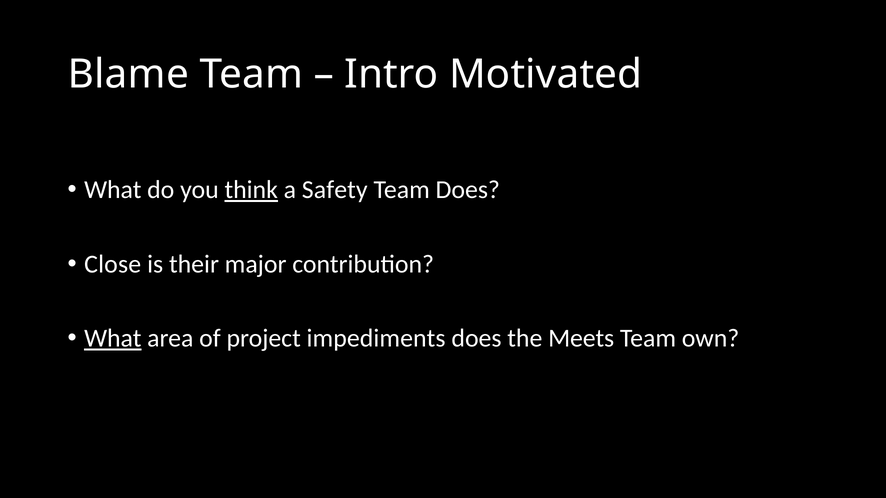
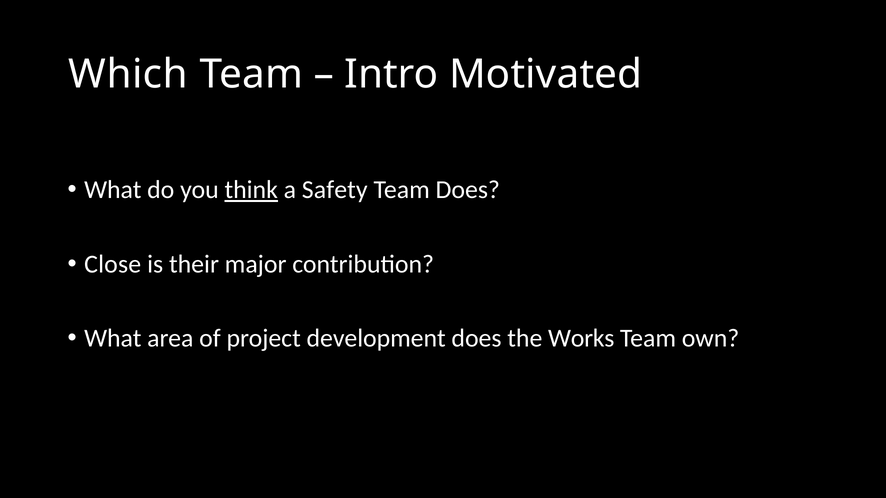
Blame: Blame -> Which
What at (113, 339) underline: present -> none
impediments: impediments -> development
Meets: Meets -> Works
